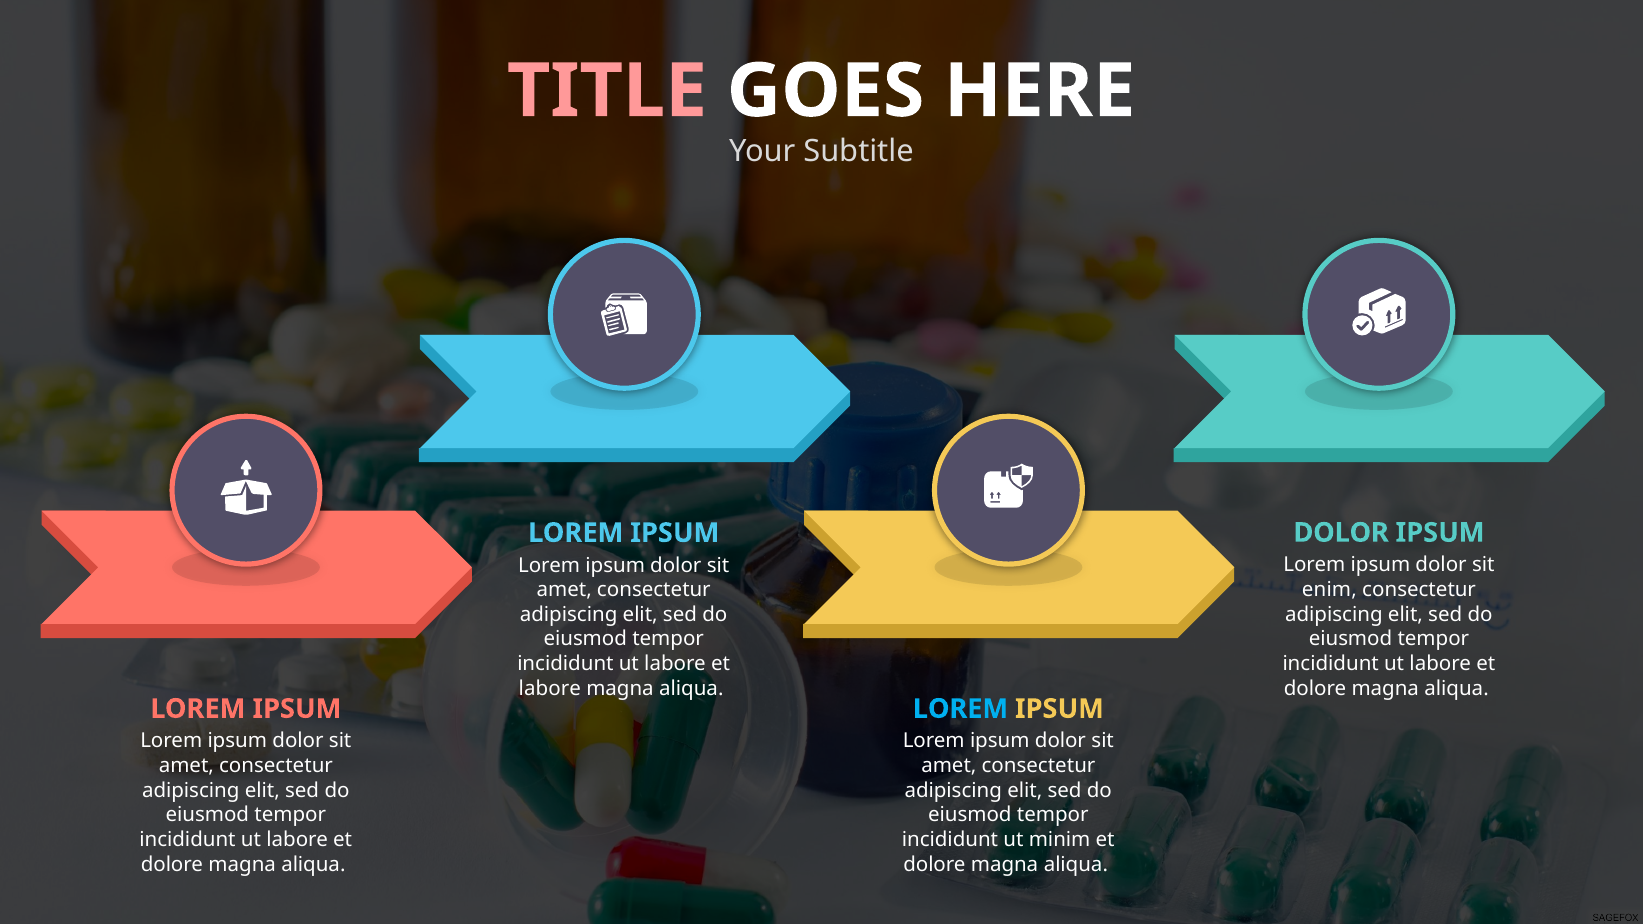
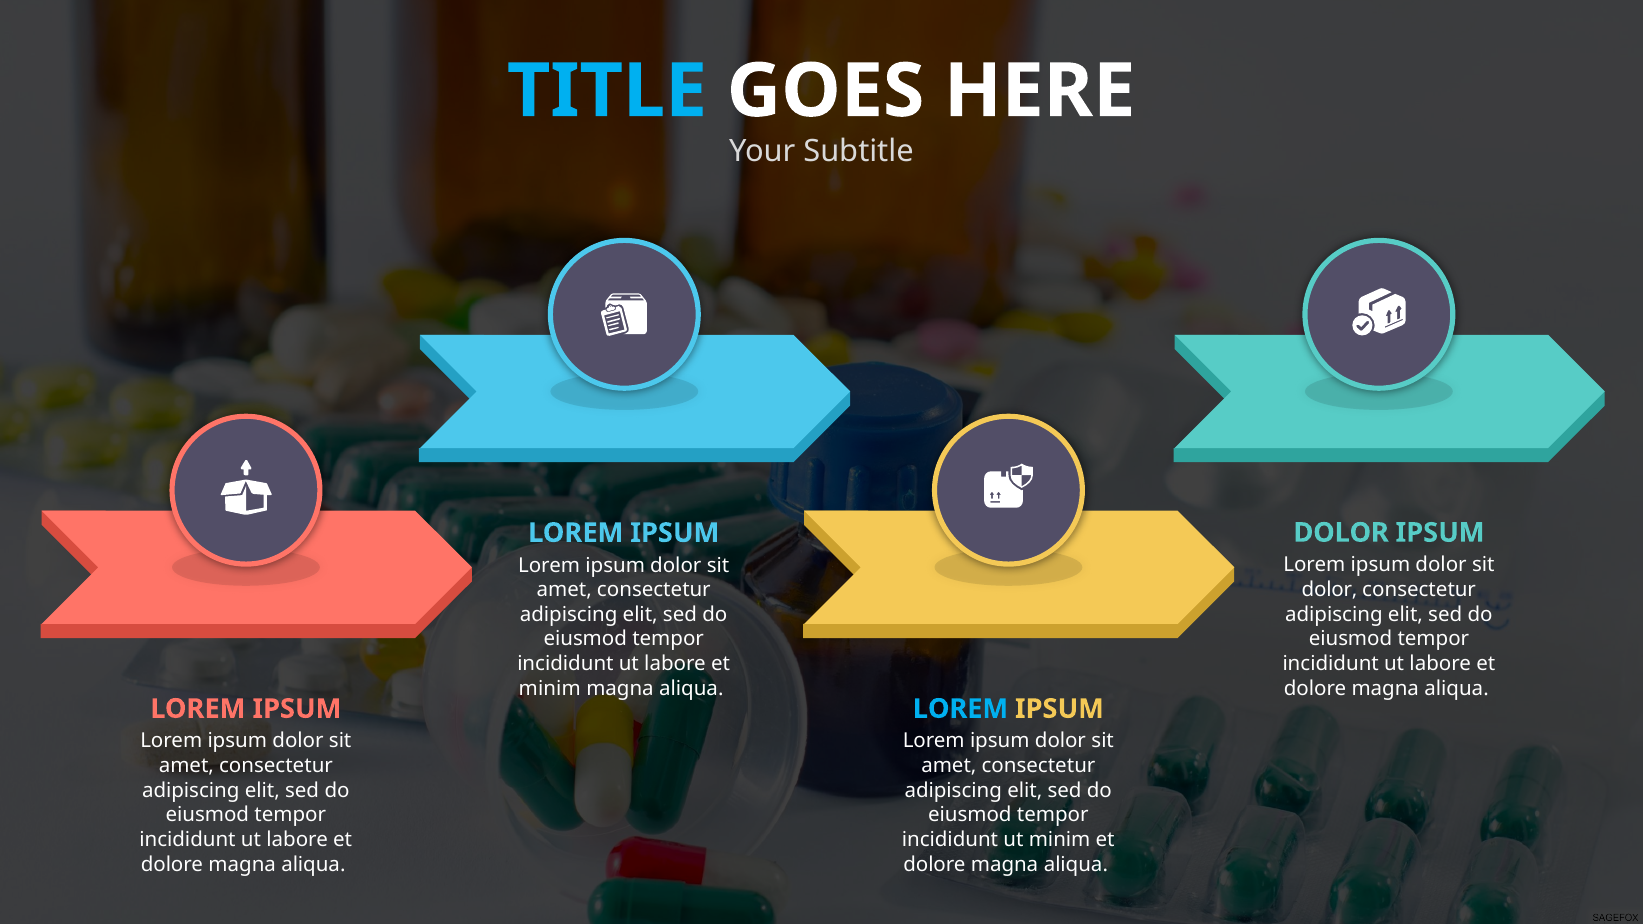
TITLE colour: pink -> light blue
enim at (1329, 590): enim -> dolor
labore at (550, 689): labore -> minim
